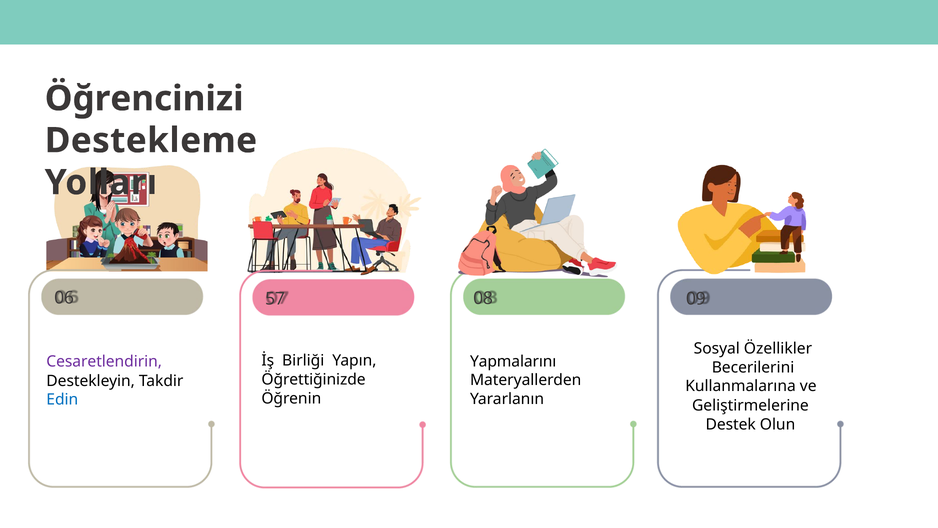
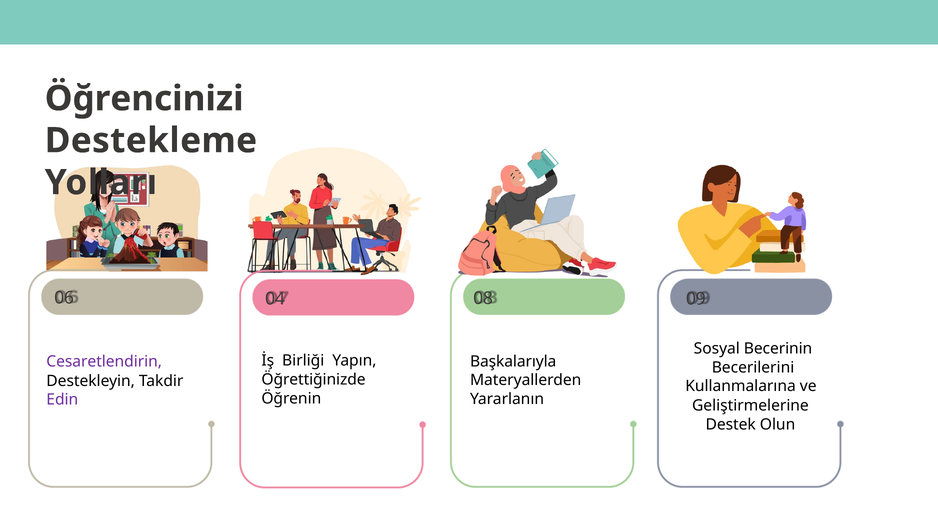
57: 57 -> 04
Özellikler: Özellikler -> Becerinin
Yapmalarını: Yapmalarını -> Başkalarıyla
Edin colour: blue -> purple
